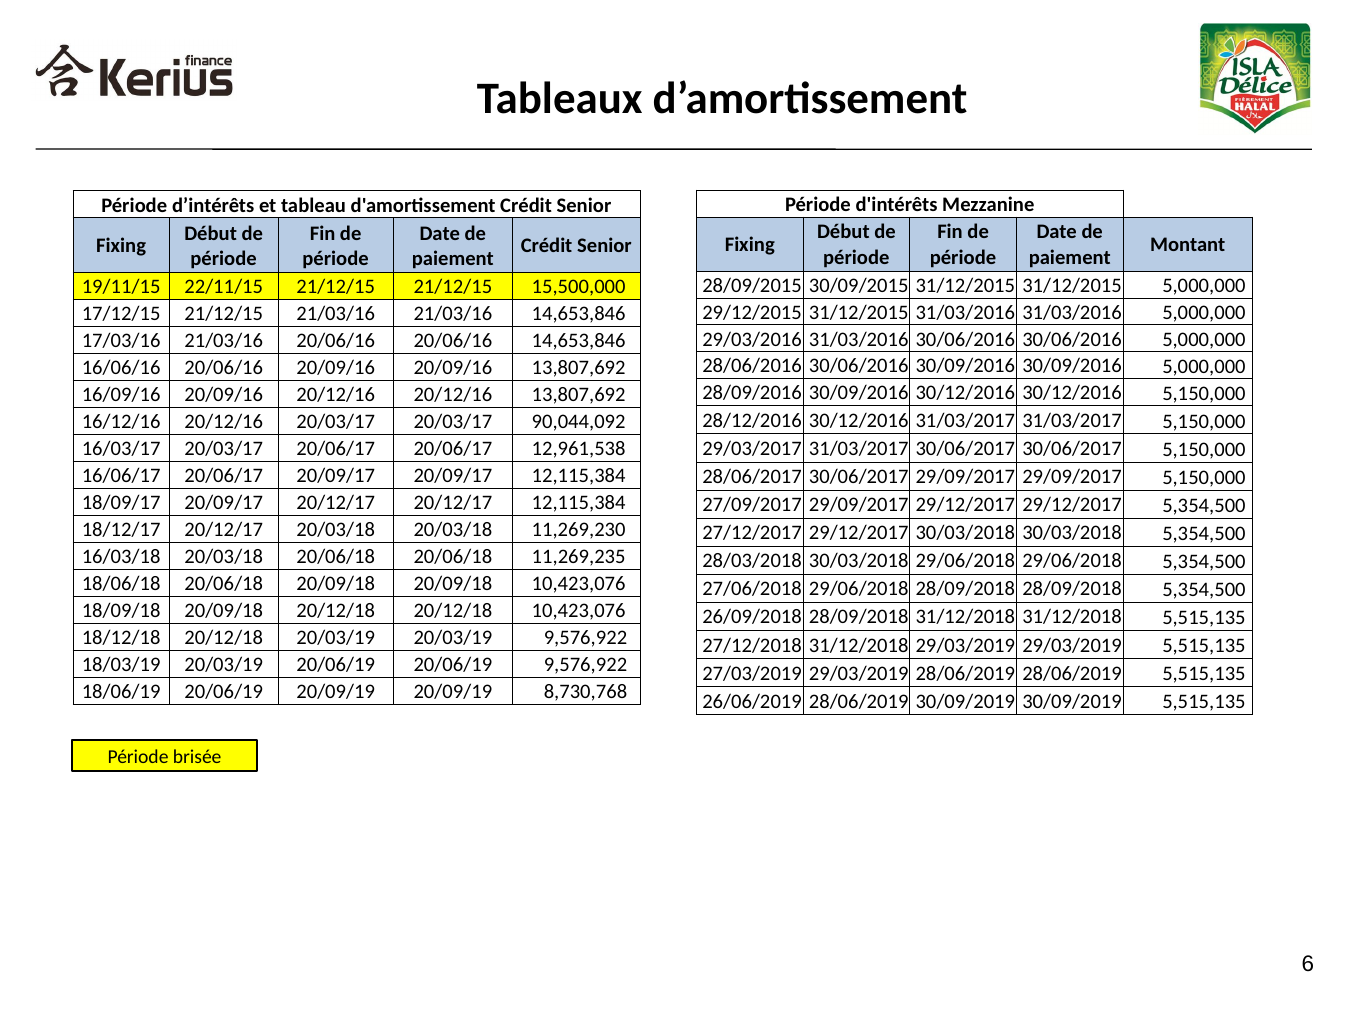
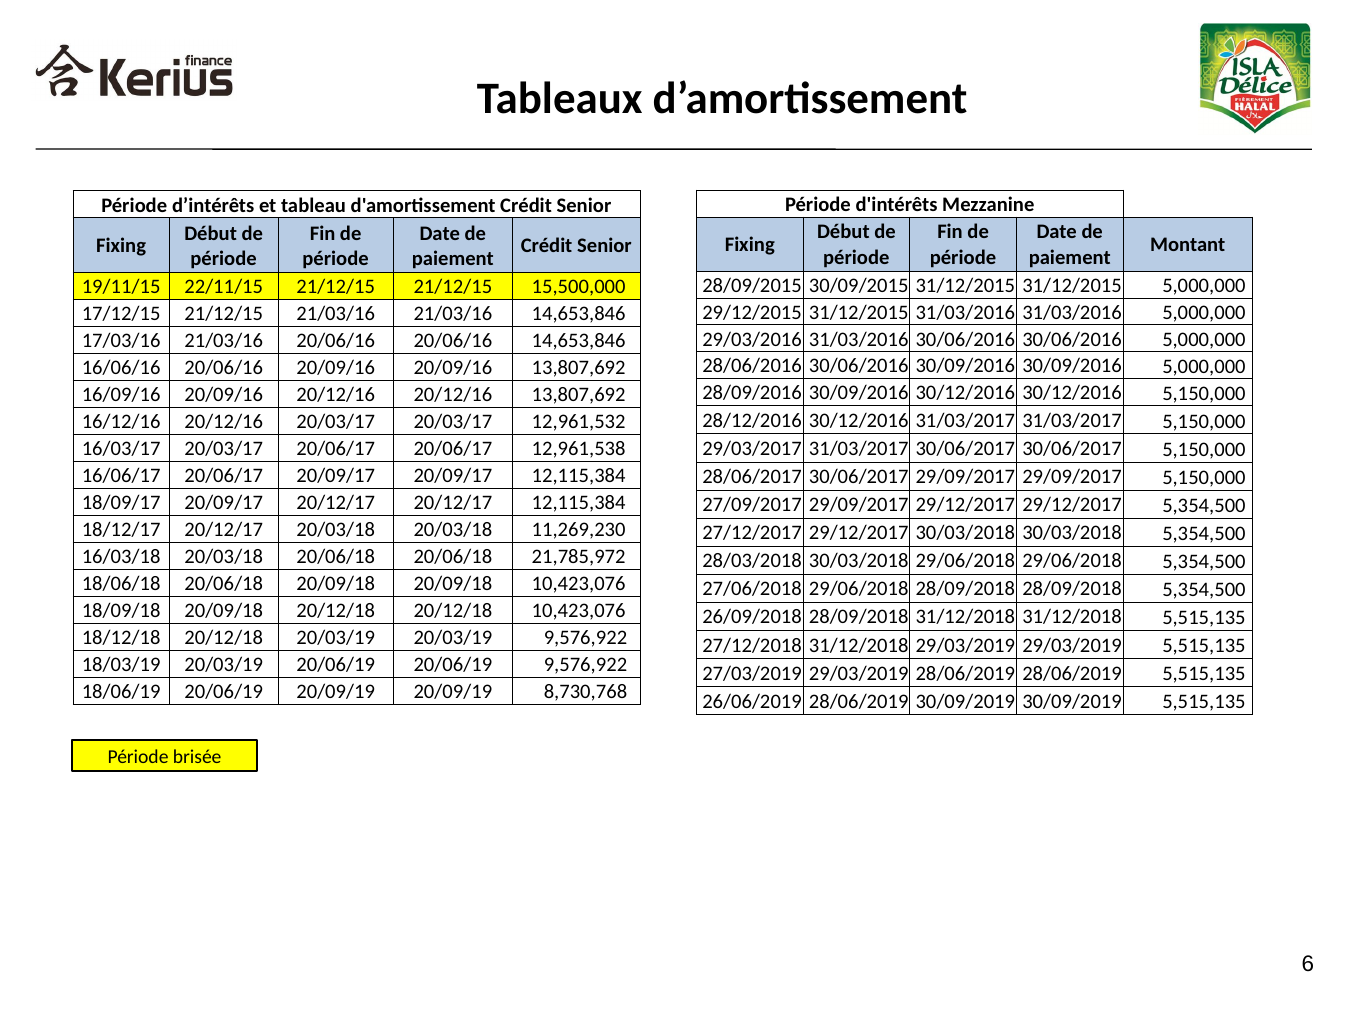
90,044,092: 90,044,092 -> 12,961,532
11,269,235: 11,269,235 -> 21,785,972
